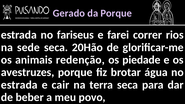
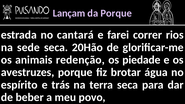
Gerado: Gerado -> Lançam
fariseus: fariseus -> cantará
estrada at (19, 85): estrada -> espírito
cair: cair -> trás
